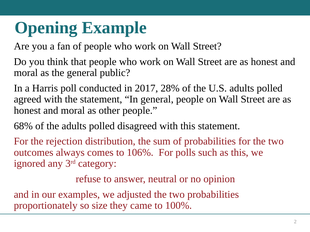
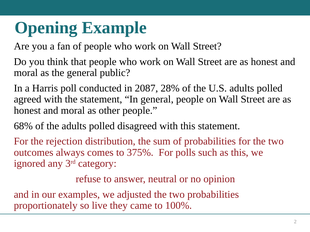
2017: 2017 -> 2087
106%: 106% -> 375%
size: size -> live
